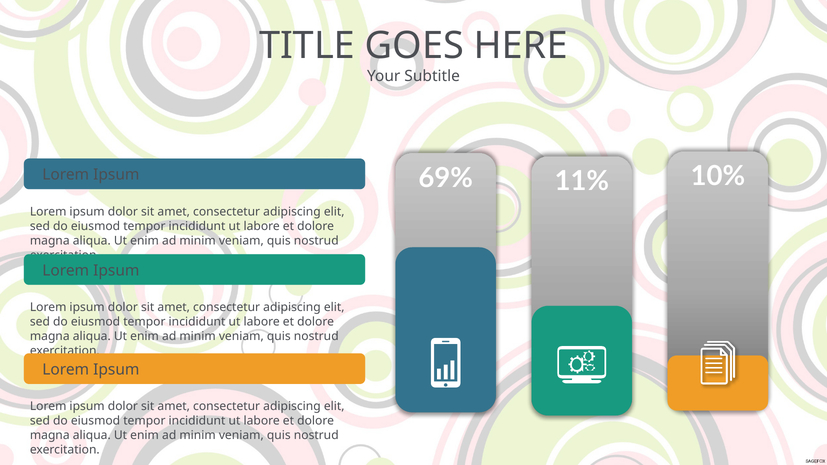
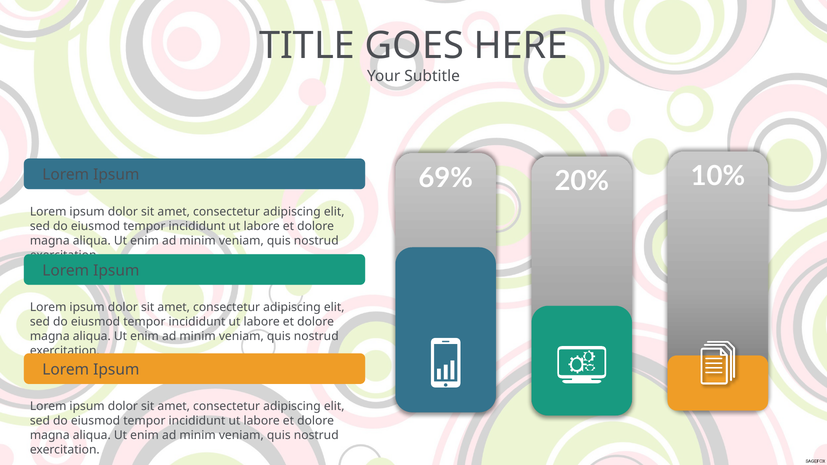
11%: 11% -> 20%
